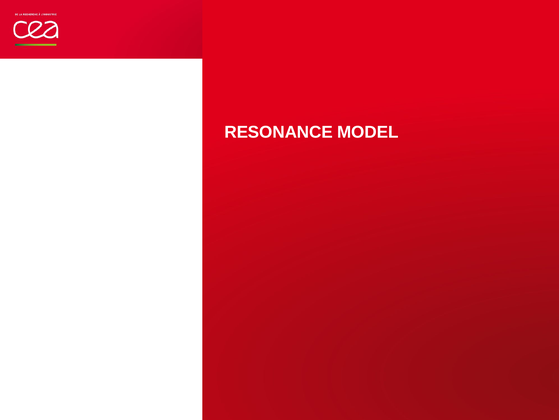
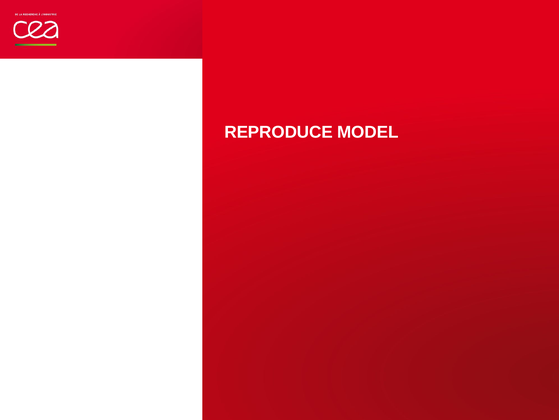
RESONANCE: RESONANCE -> REPRODUCE
